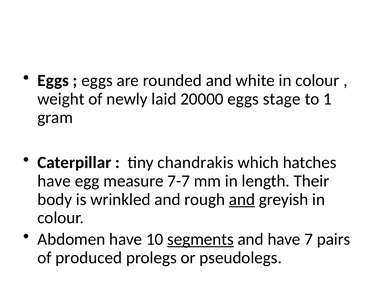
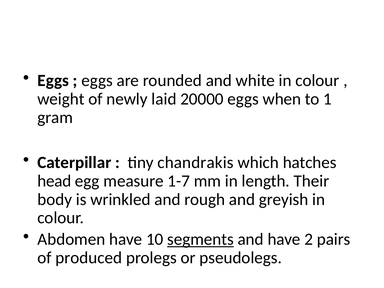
stage: stage -> when
have at (54, 181): have -> head
7-7: 7-7 -> 1-7
and at (242, 199) underline: present -> none
7: 7 -> 2
